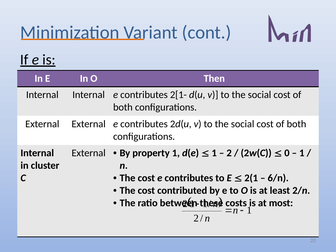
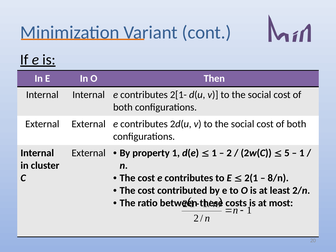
0: 0 -> 5
6/n: 6/n -> 8/n
